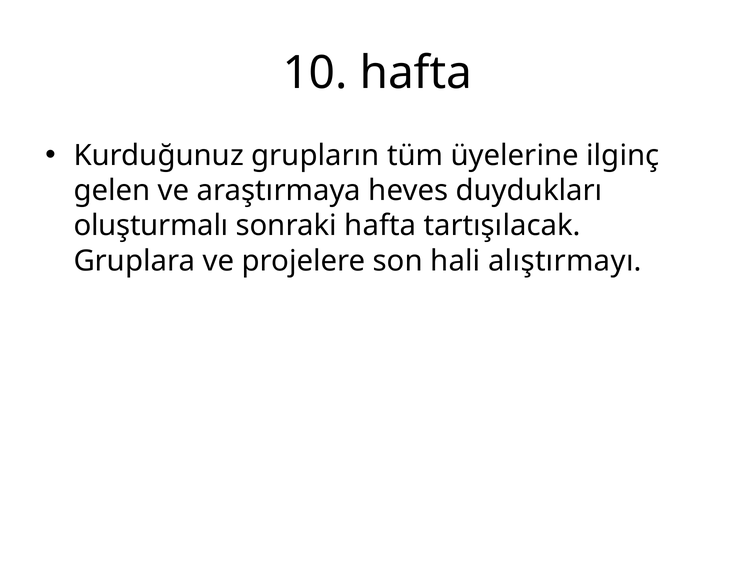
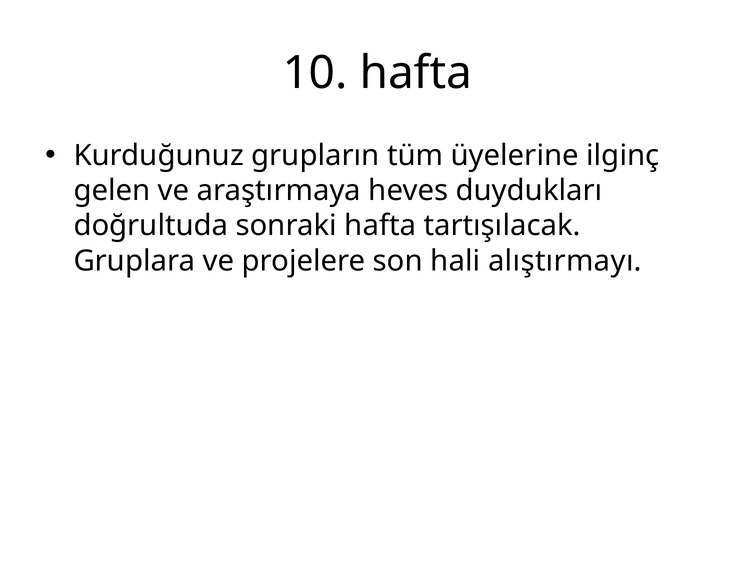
oluşturmalı: oluşturmalı -> doğrultuda
